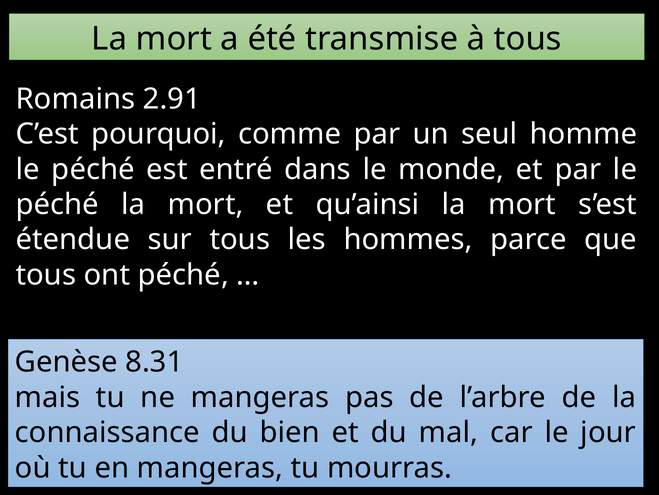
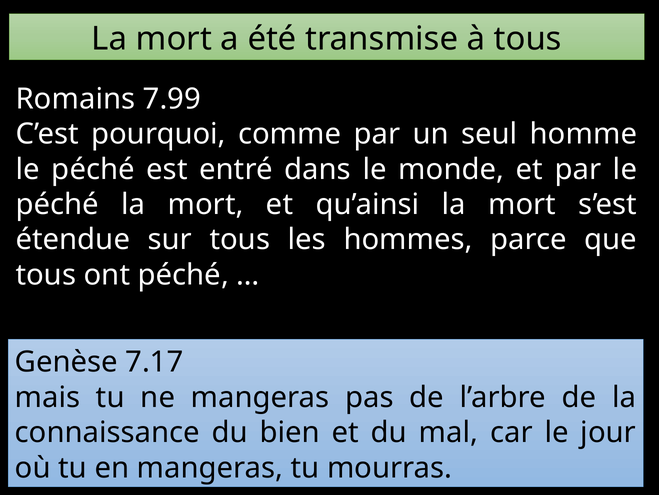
2.91: 2.91 -> 7.99
8.31: 8.31 -> 7.17
